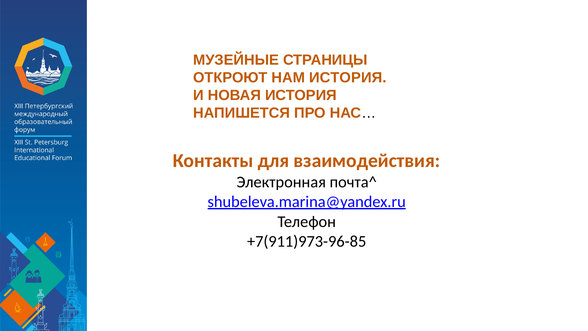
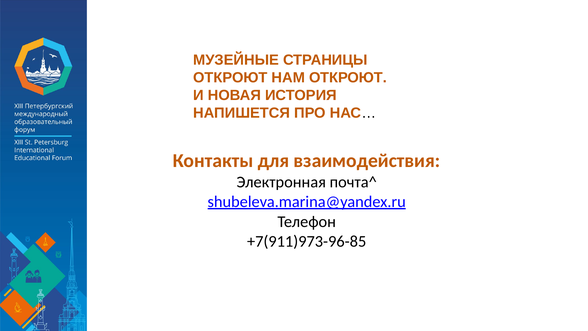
НАМ ИСТОРИЯ: ИСТОРИЯ -> ОТКРОЮТ
